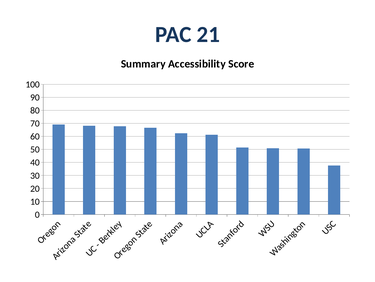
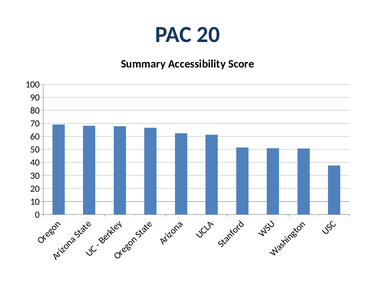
PAC 21: 21 -> 20
